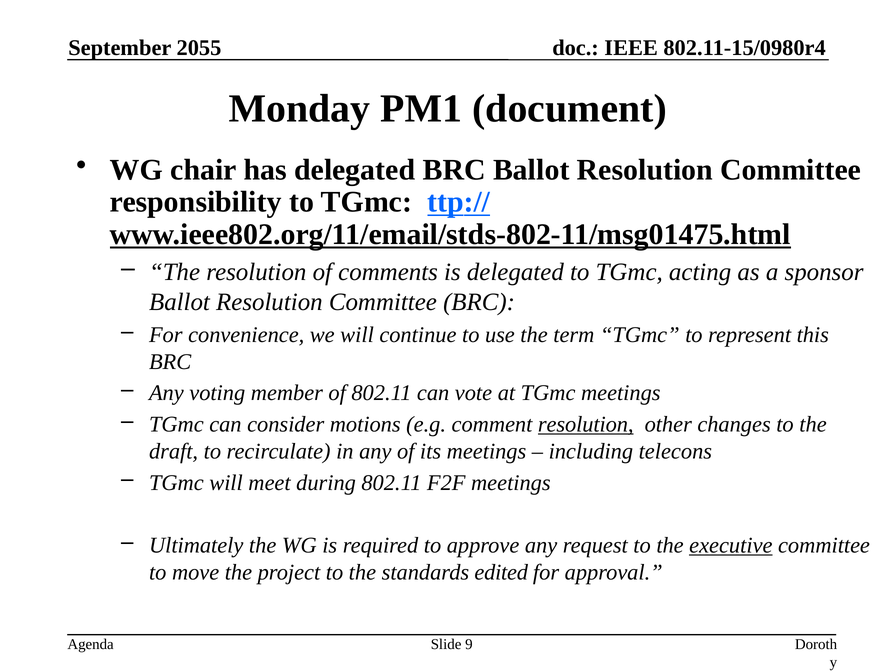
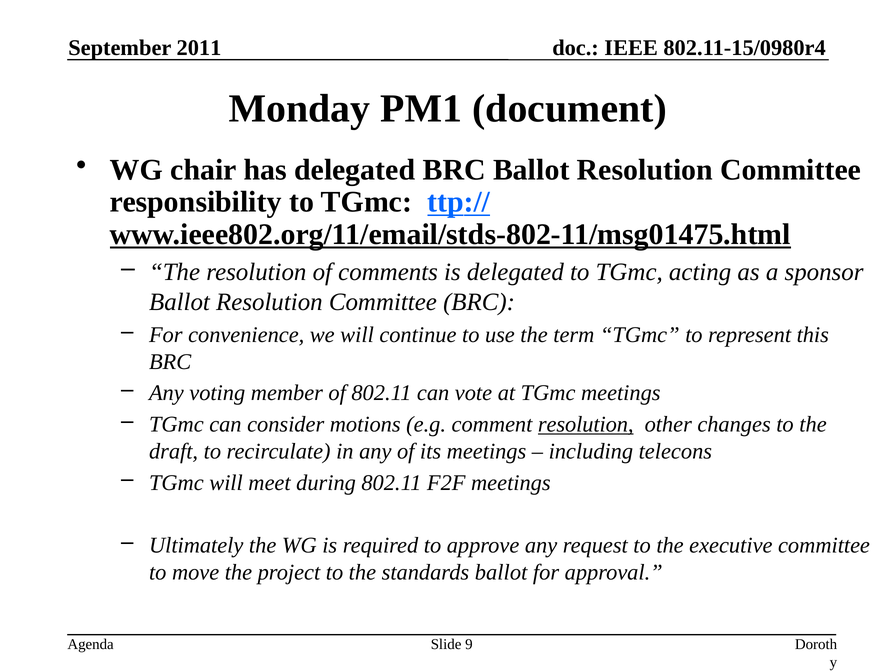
2055: 2055 -> 2011
executive underline: present -> none
standards edited: edited -> ballot
